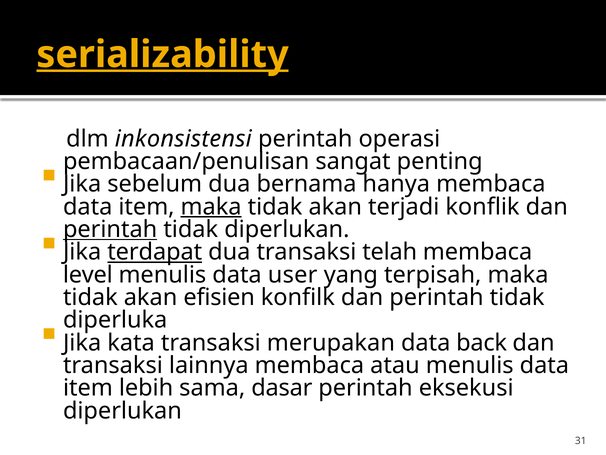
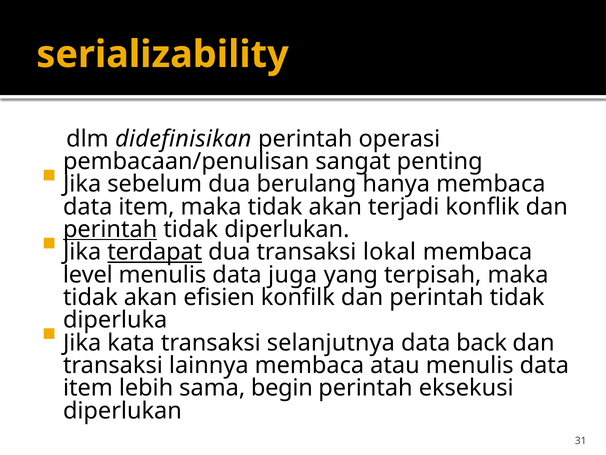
serializability underline: present -> none
inkonsistensi: inkonsistensi -> didefinisikan
bernama: bernama -> berulang
maka at (211, 206) underline: present -> none
telah: telah -> lokal
user: user -> juga
merupakan: merupakan -> selanjutnya
dasar: dasar -> begin
